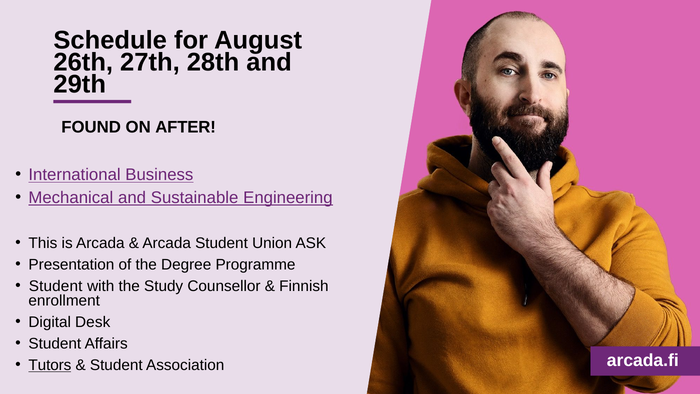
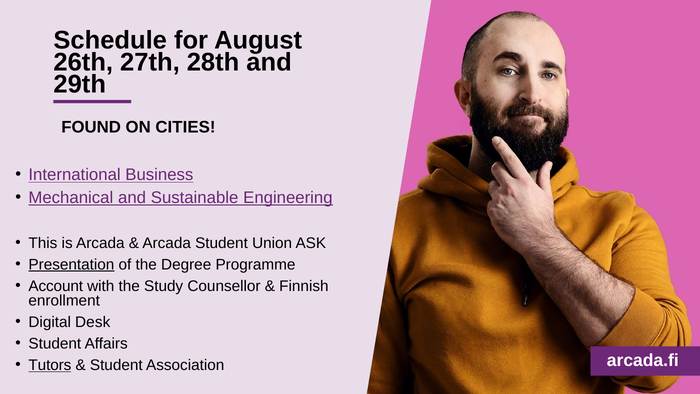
AFTER: AFTER -> CITIES
Presentation underline: none -> present
Student at (56, 286): Student -> Account
